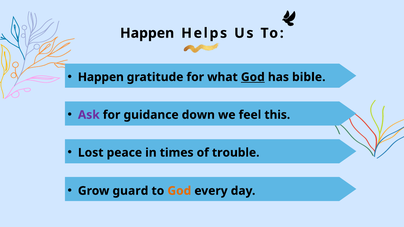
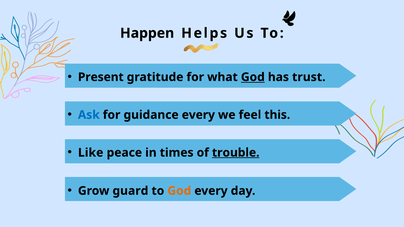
Happen at (101, 77): Happen -> Present
bible: bible -> trust
Ask colour: purple -> blue
guidance down: down -> every
Lost: Lost -> Like
trouble underline: none -> present
